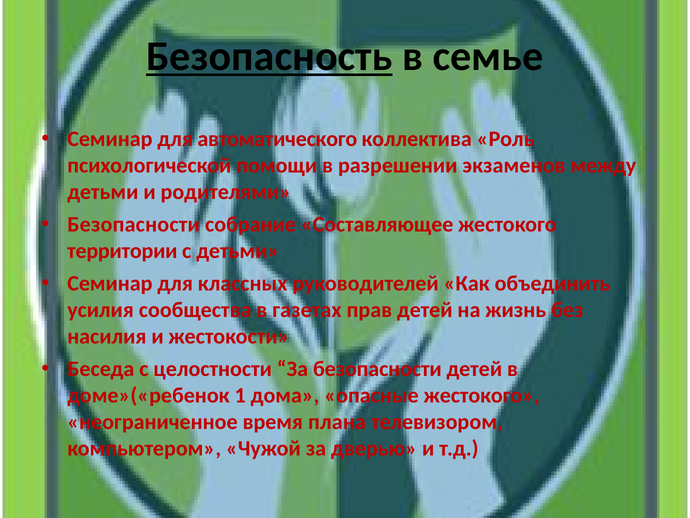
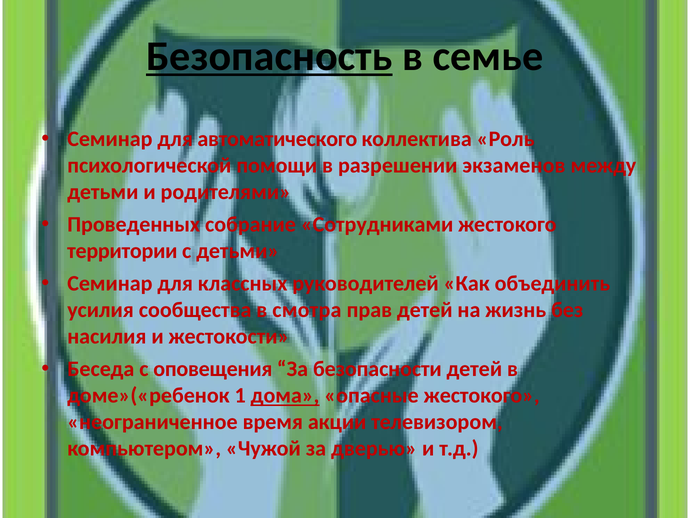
Безопасности at (134, 224): Безопасности -> Проведенных
Составляющее: Составляющее -> Сотрудниками
газетах: газетах -> смотра
целостности: целостности -> оповещения
дома underline: none -> present
плана: плана -> акции
